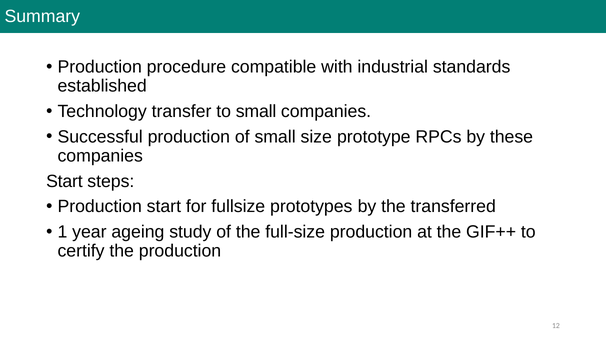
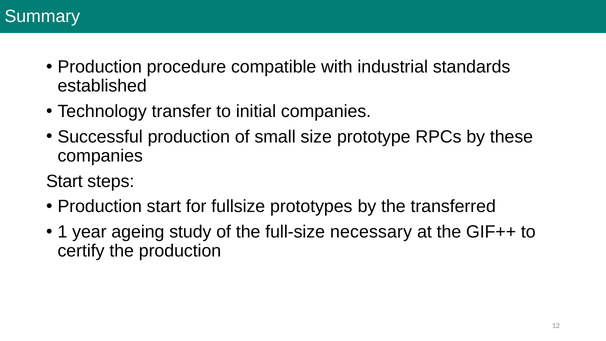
to small: small -> initial
full-size production: production -> necessary
